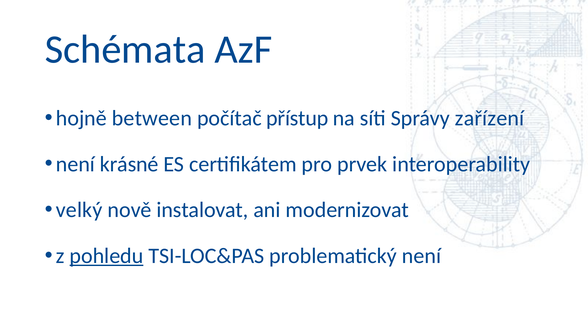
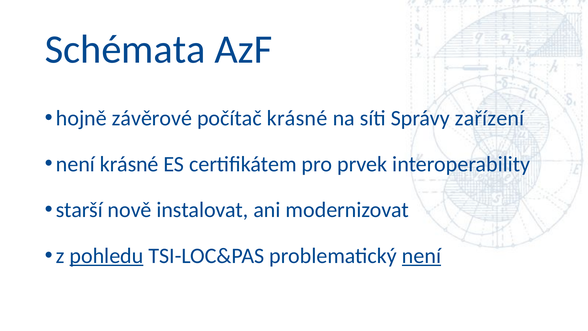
between: between -> závěrové
počítač přístup: přístup -> krásné
velký: velký -> starší
není at (421, 256) underline: none -> present
